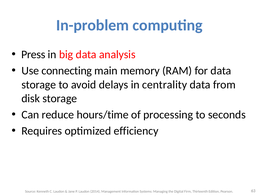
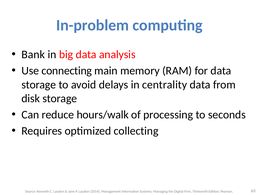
Press: Press -> Bank
hours/time: hours/time -> hours/walk
efficiency: efficiency -> collecting
